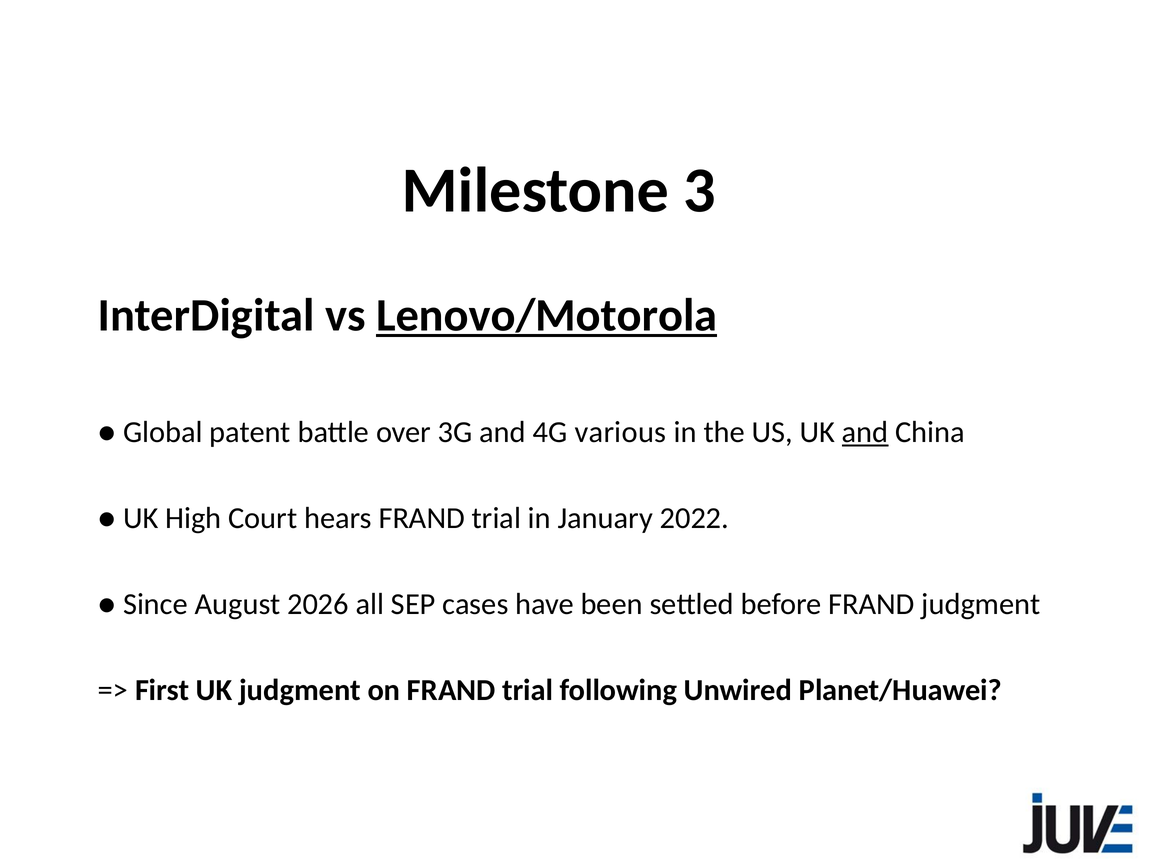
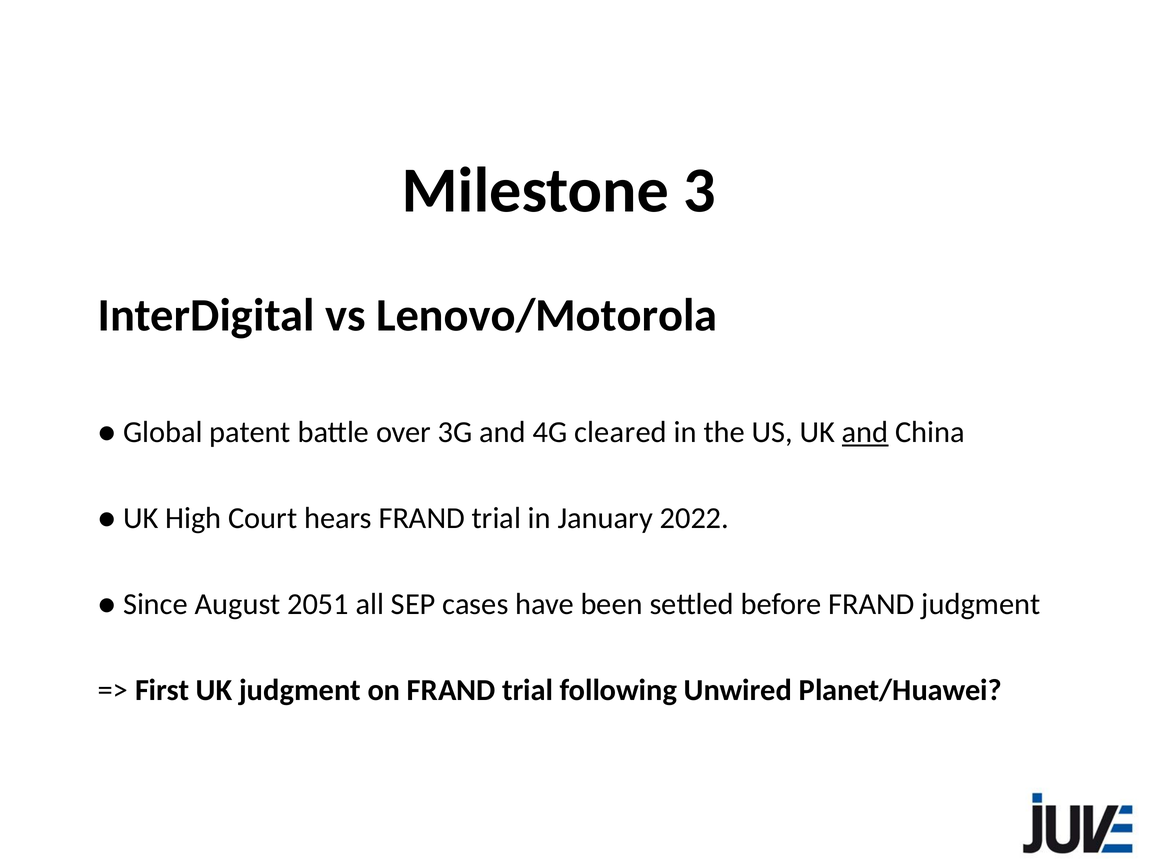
Lenovo/Motorola underline: present -> none
various: various -> cleared
2026: 2026 -> 2051
